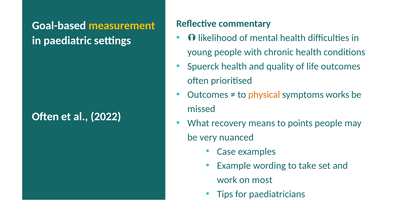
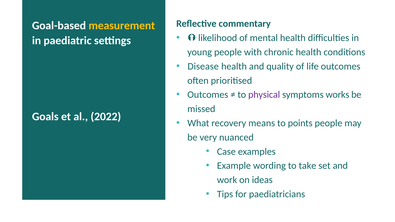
Spuerck: Spuerck -> Disease
physical colour: orange -> purple
Often at (45, 117): Often -> Goals
most: most -> ideas
